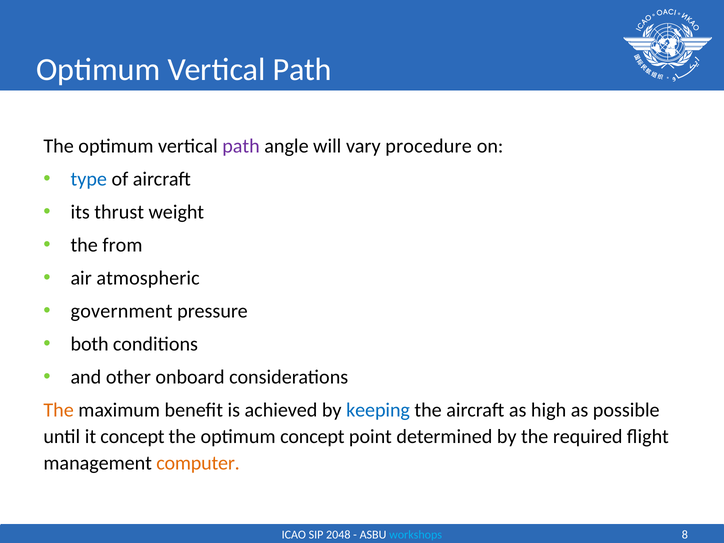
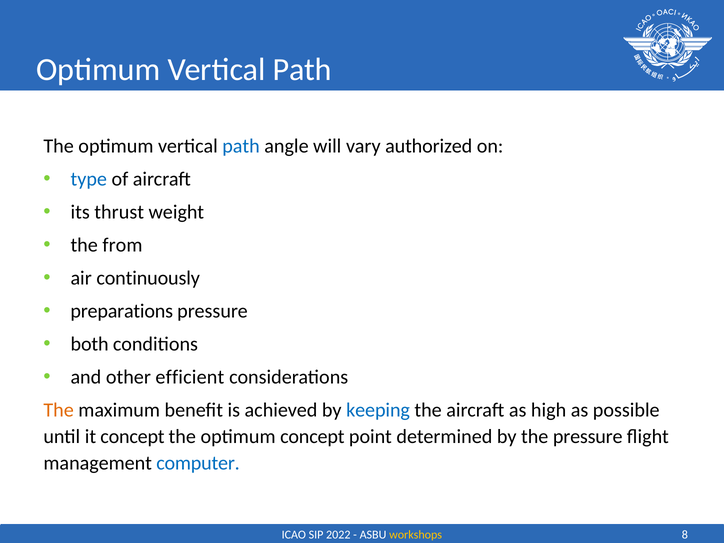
path at (241, 146) colour: purple -> blue
procedure: procedure -> authorized
atmospheric: atmospheric -> continuously
government: government -> preparations
onboard: onboard -> efficient
the required: required -> pressure
computer colour: orange -> blue
2048: 2048 -> 2022
workshops colour: light blue -> yellow
